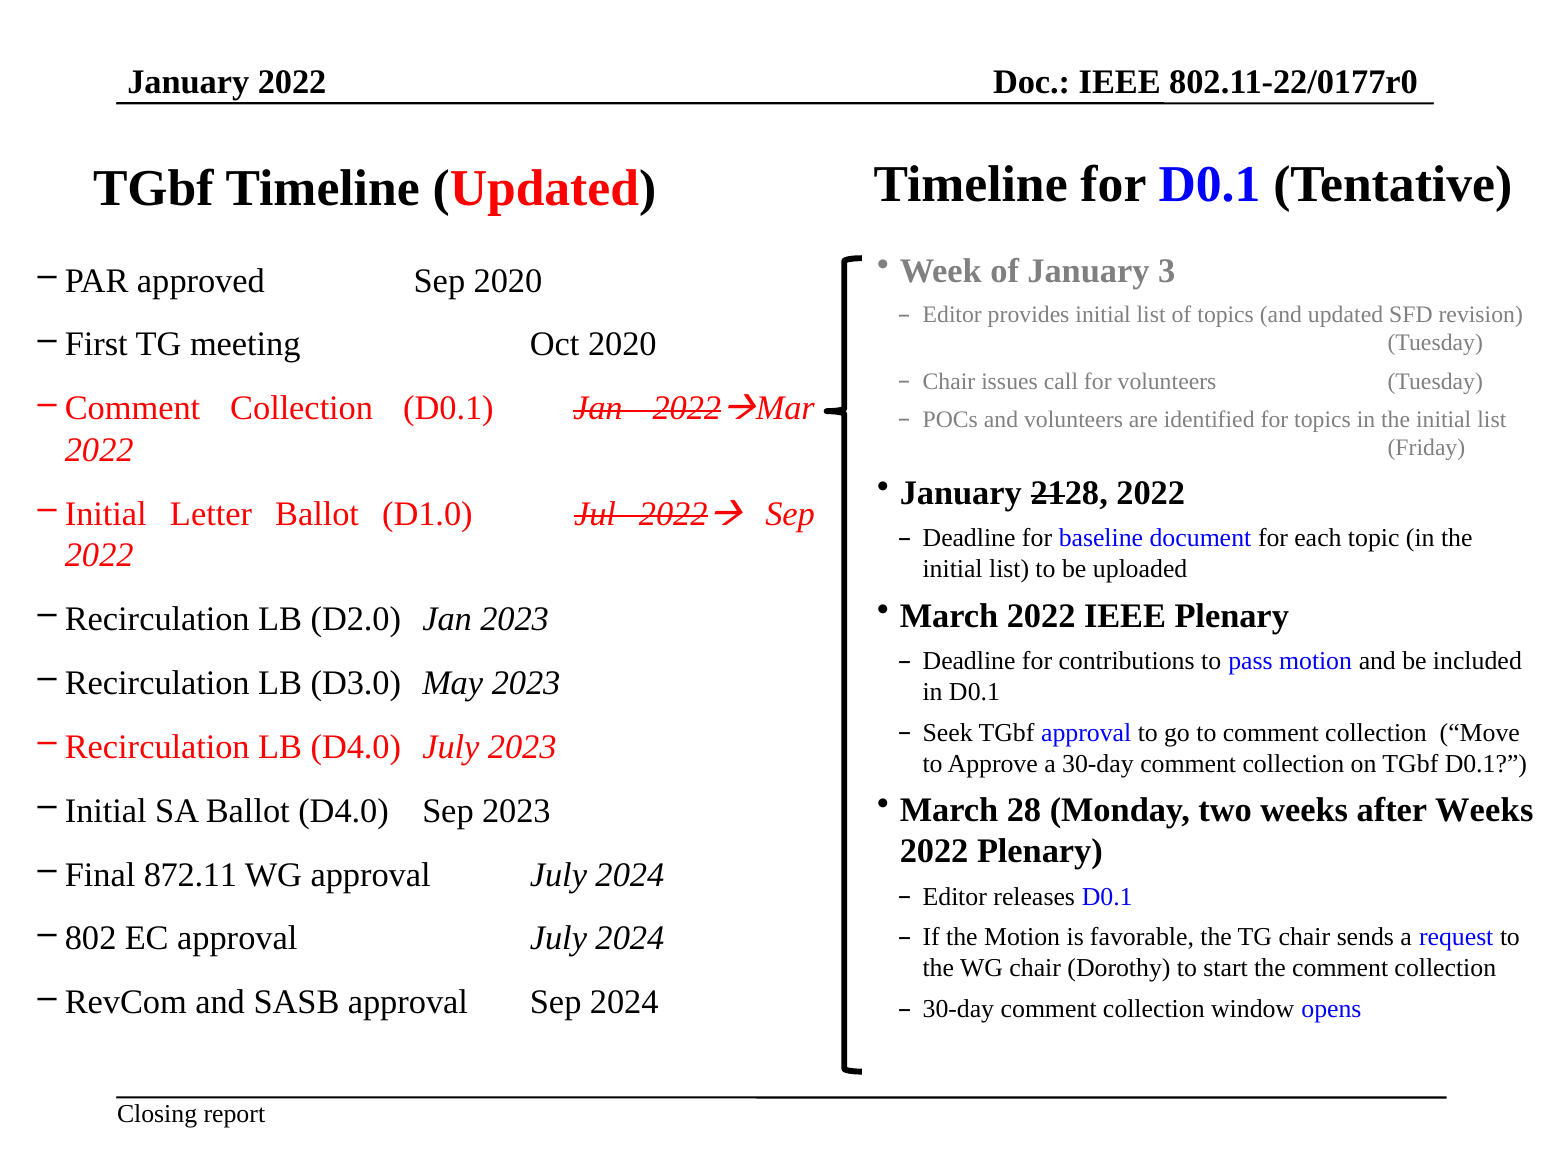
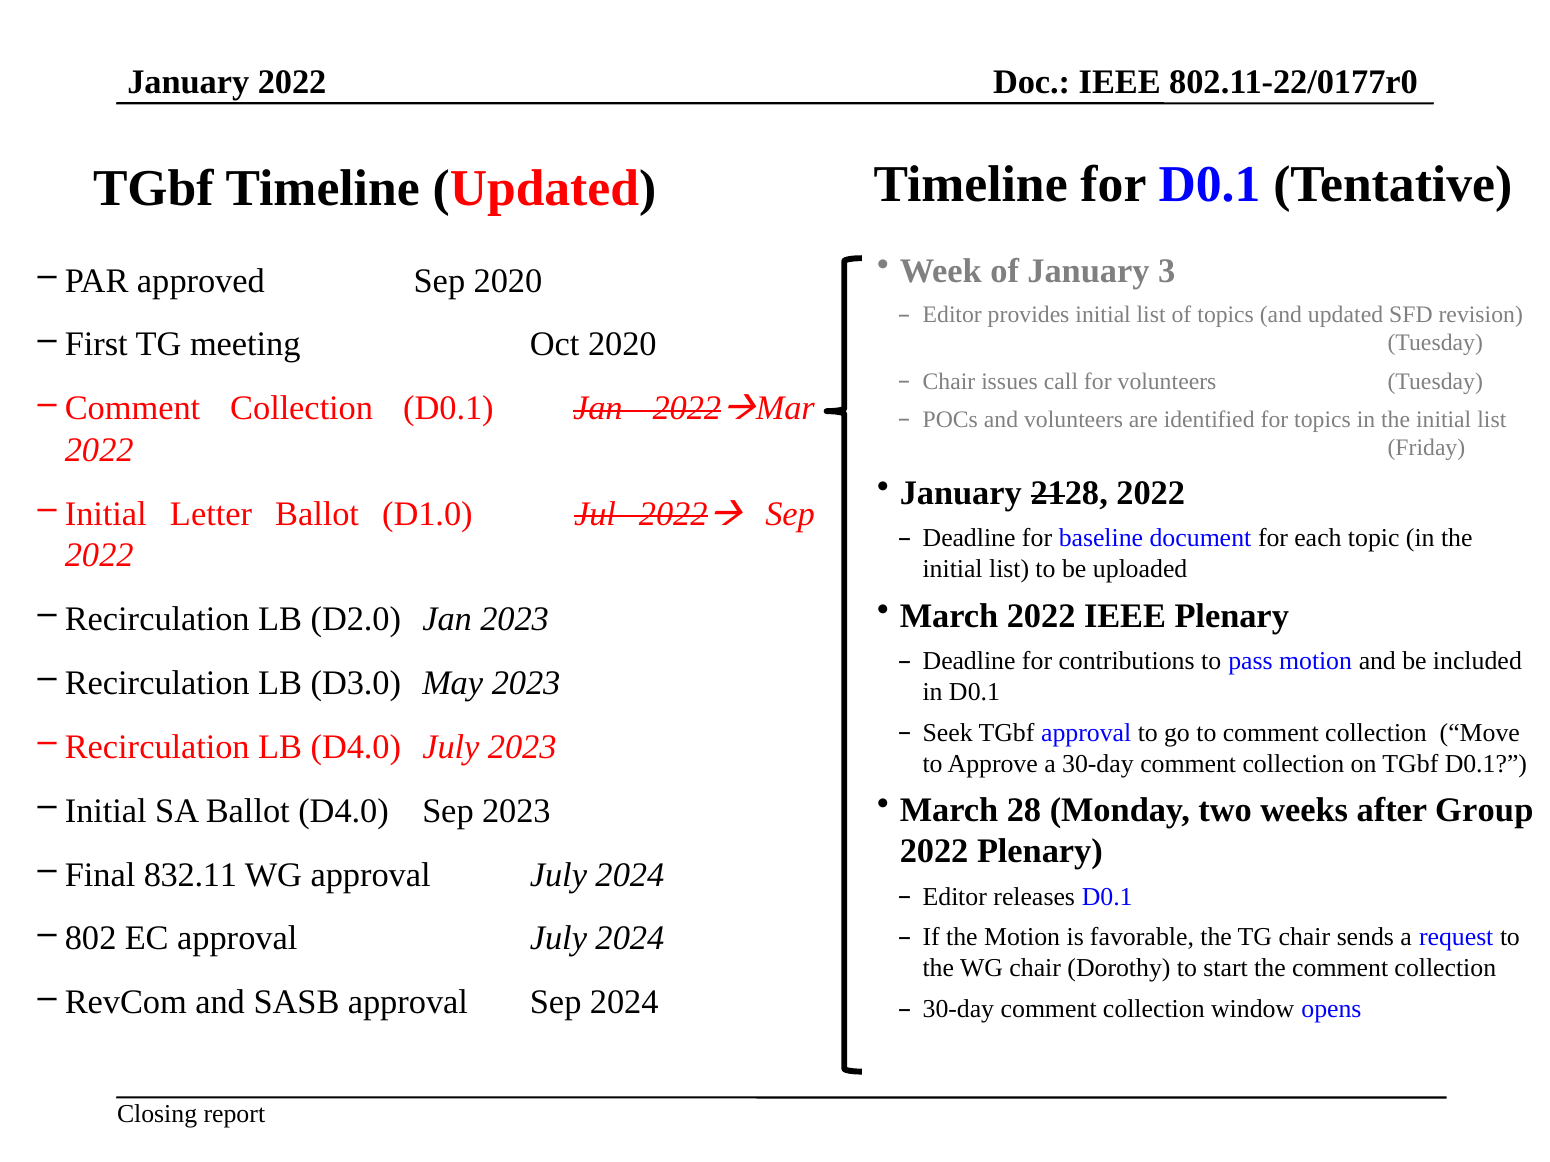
after Weeks: Weeks -> Group
872.11: 872.11 -> 832.11
